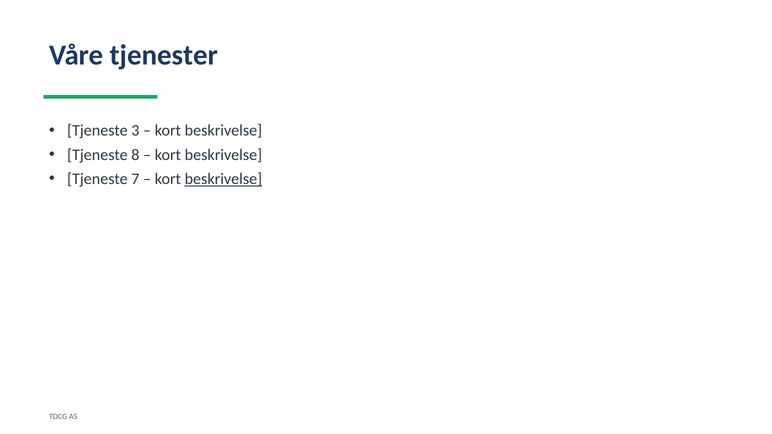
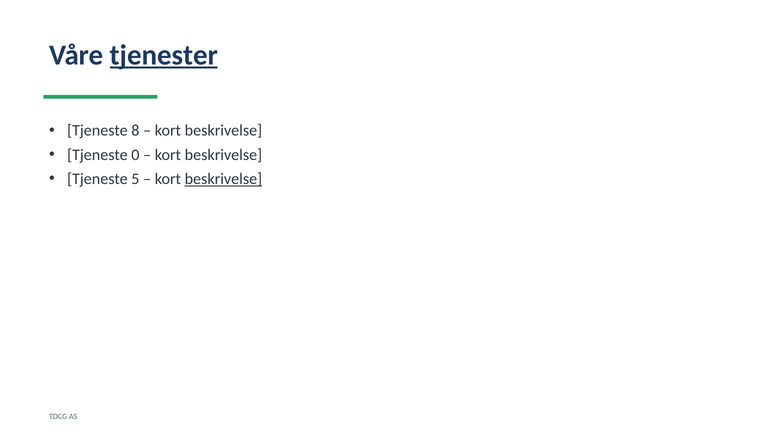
tjenester underline: none -> present
3: 3 -> 8
8: 8 -> 0
7: 7 -> 5
